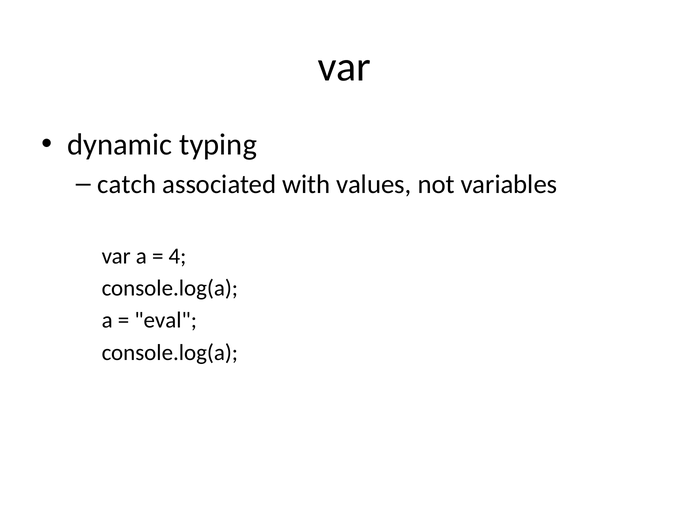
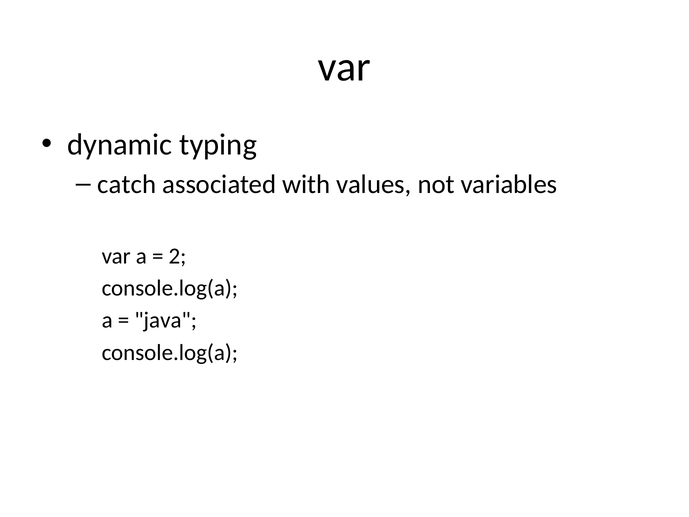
4: 4 -> 2
eval: eval -> java
